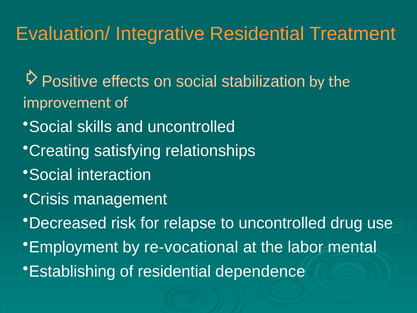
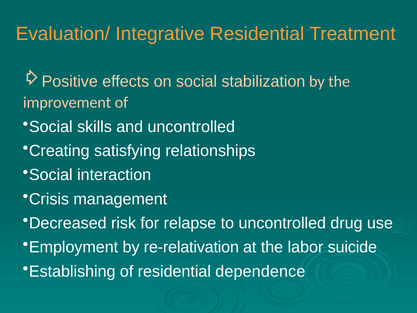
re-vocational: re-vocational -> re-relativation
mental: mental -> suicide
